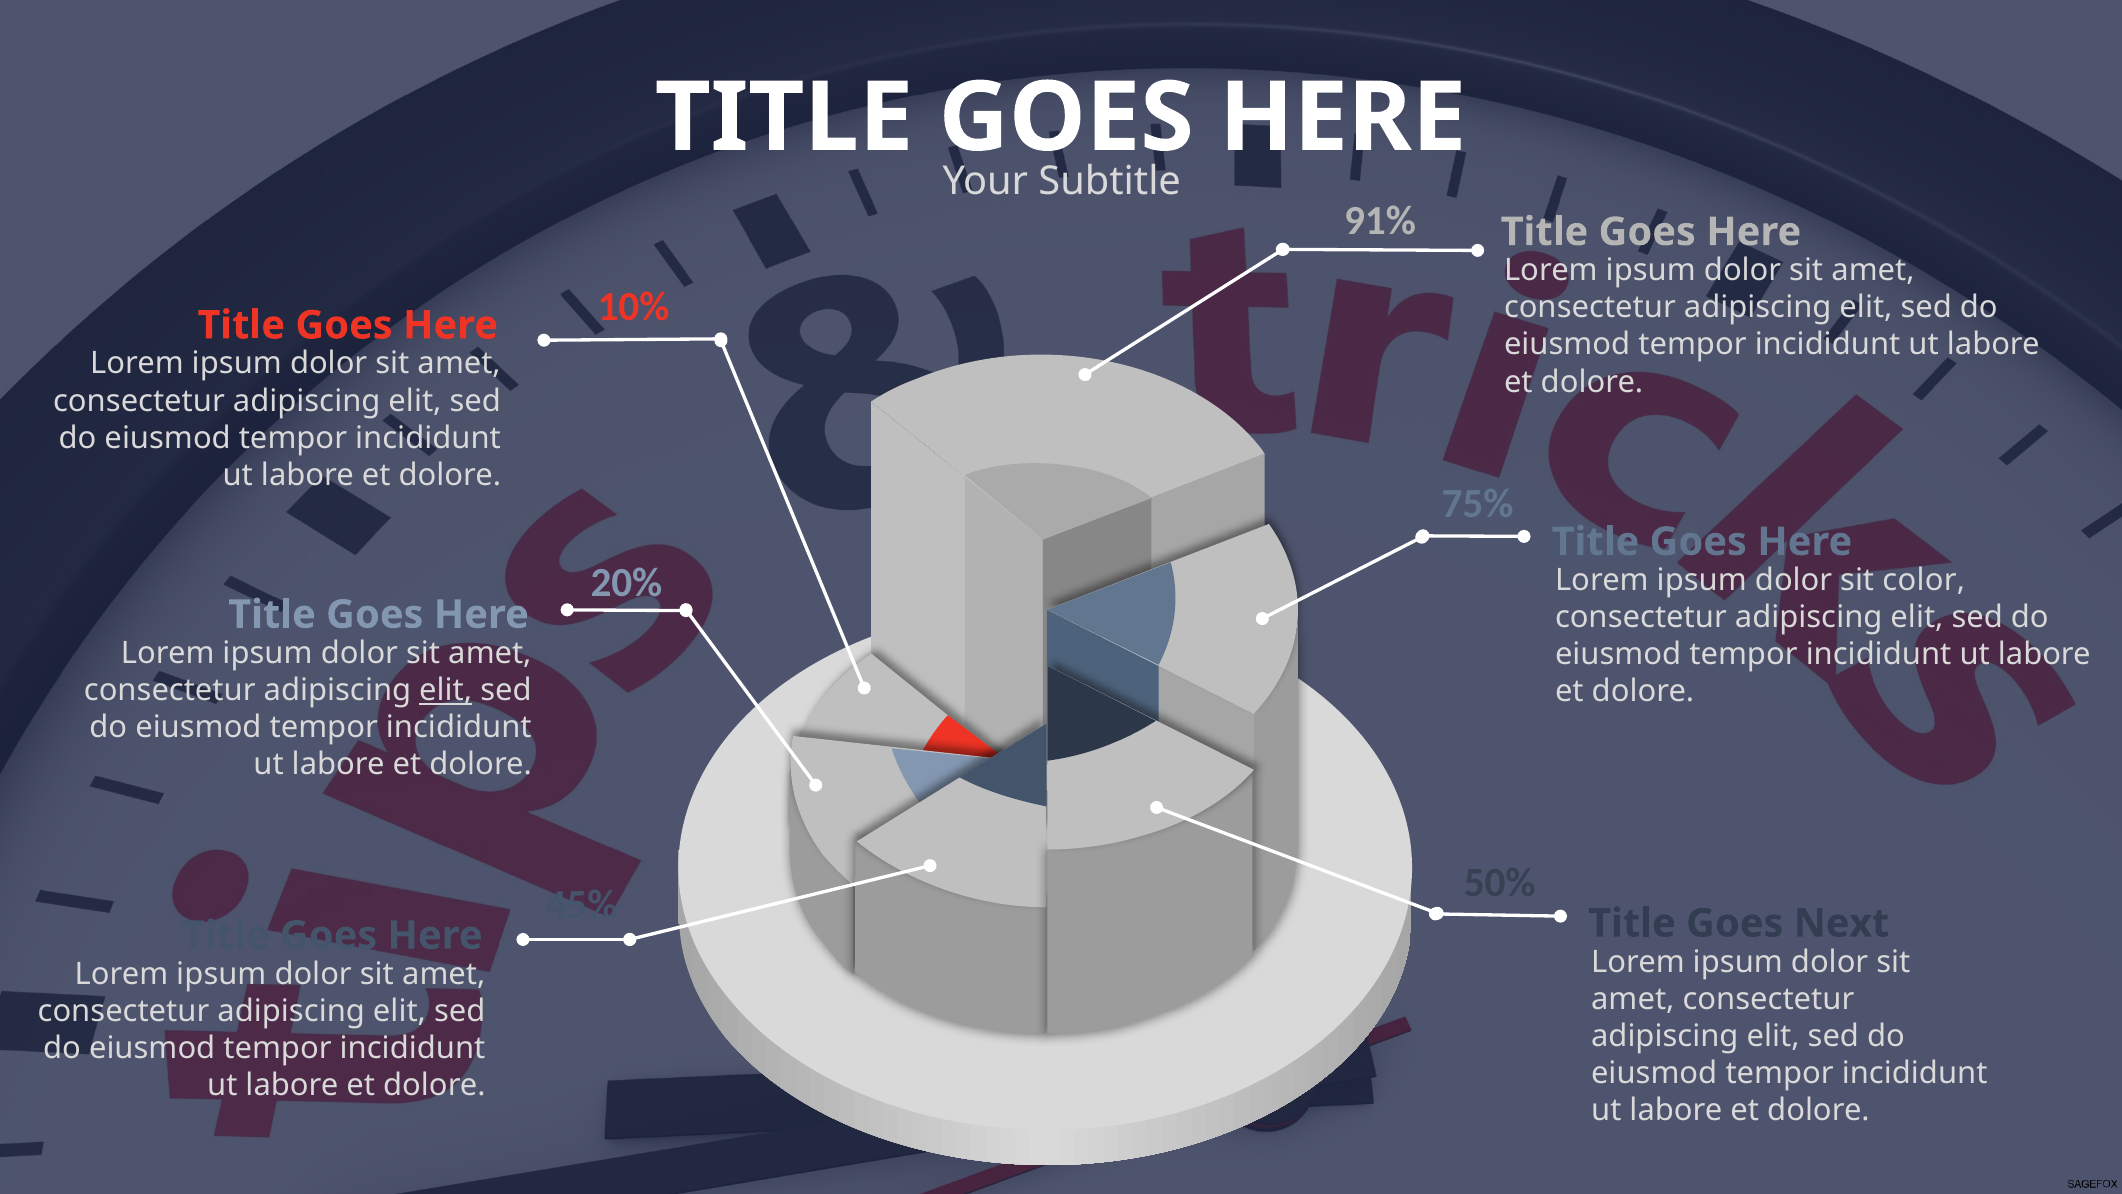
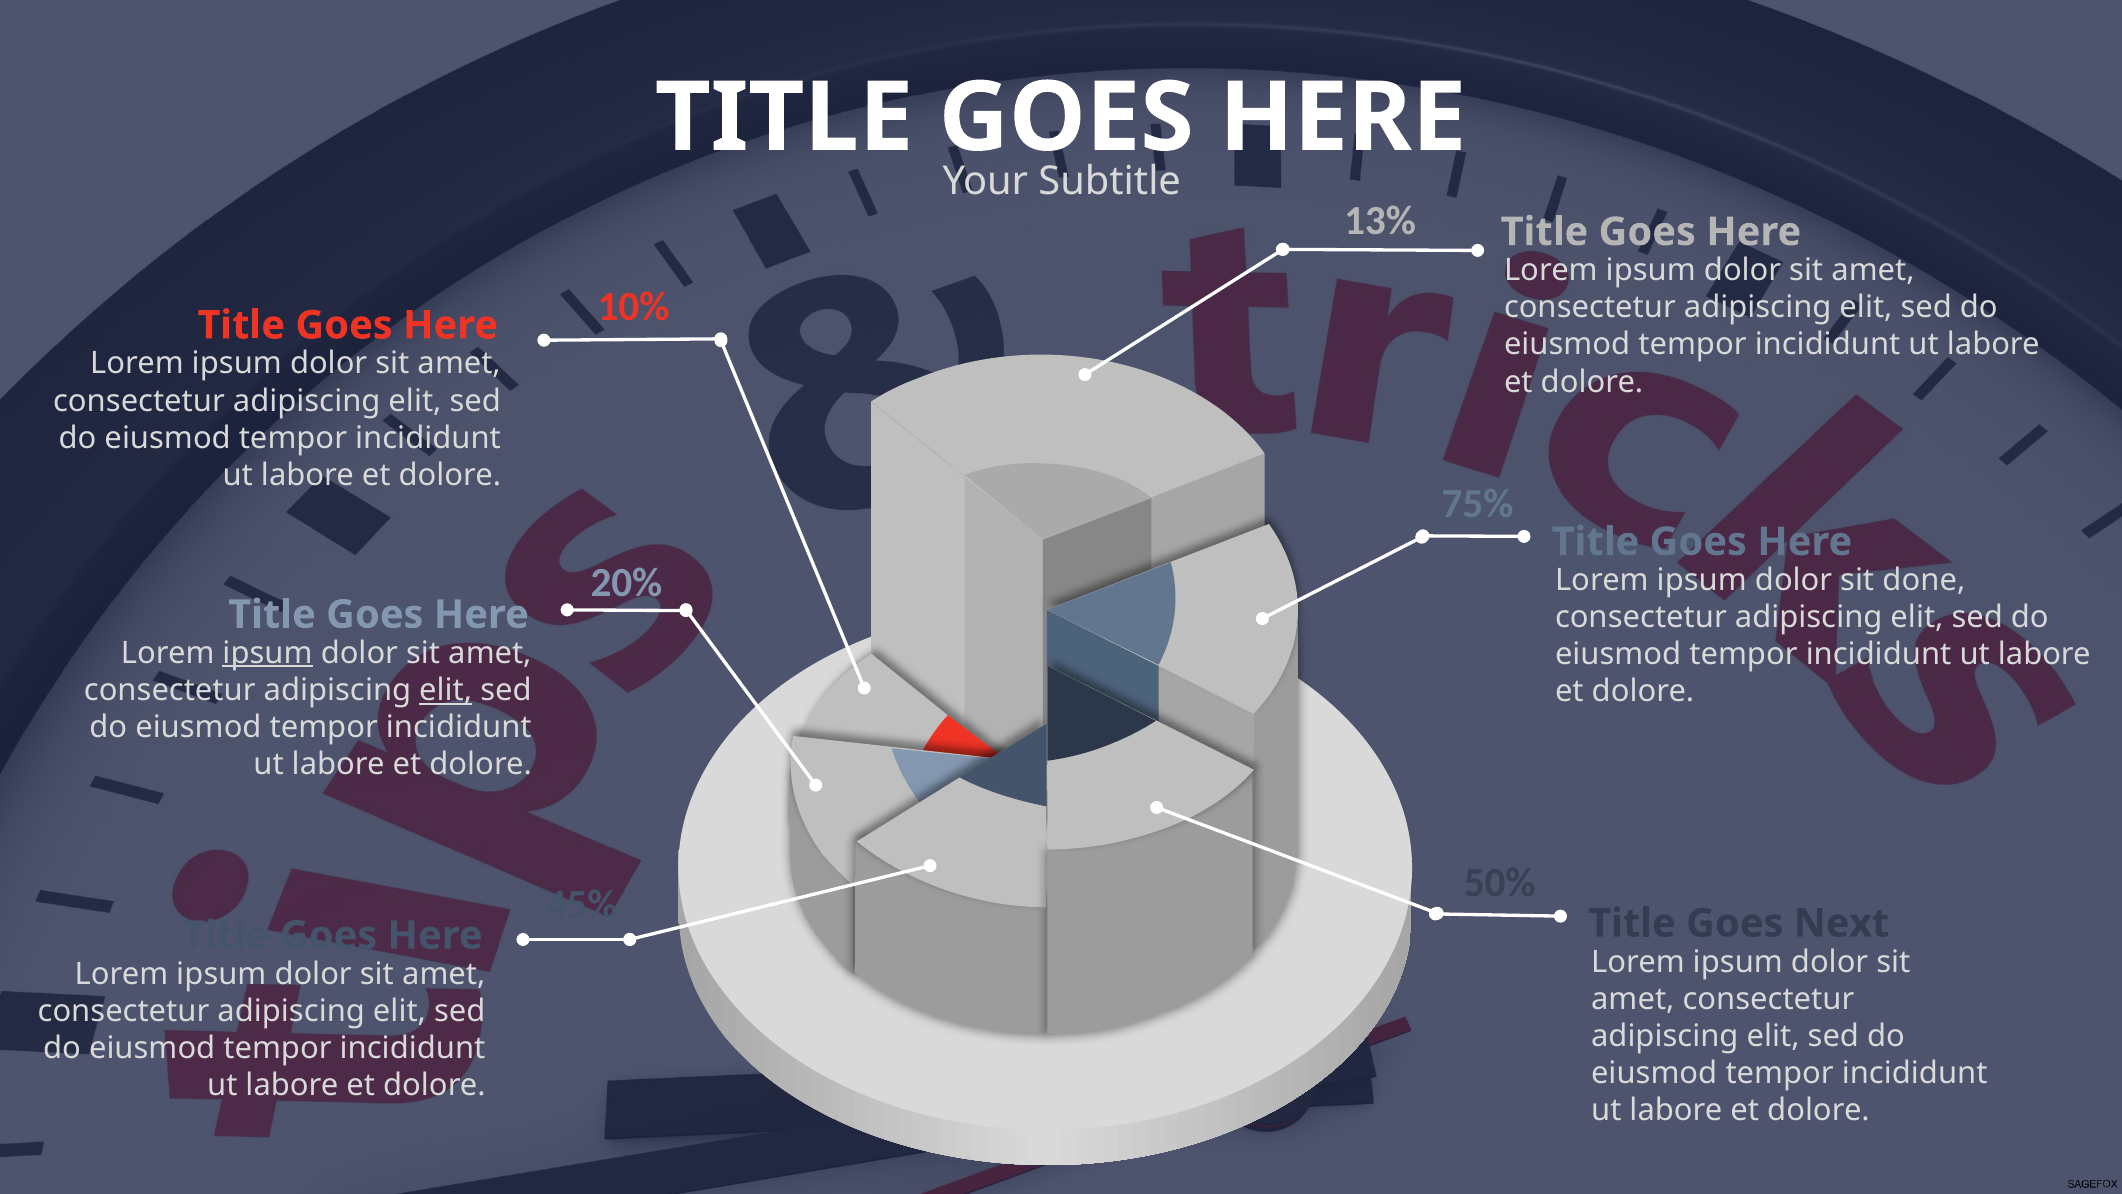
91%: 91% -> 13%
color: color -> done
ipsum at (268, 653) underline: none -> present
